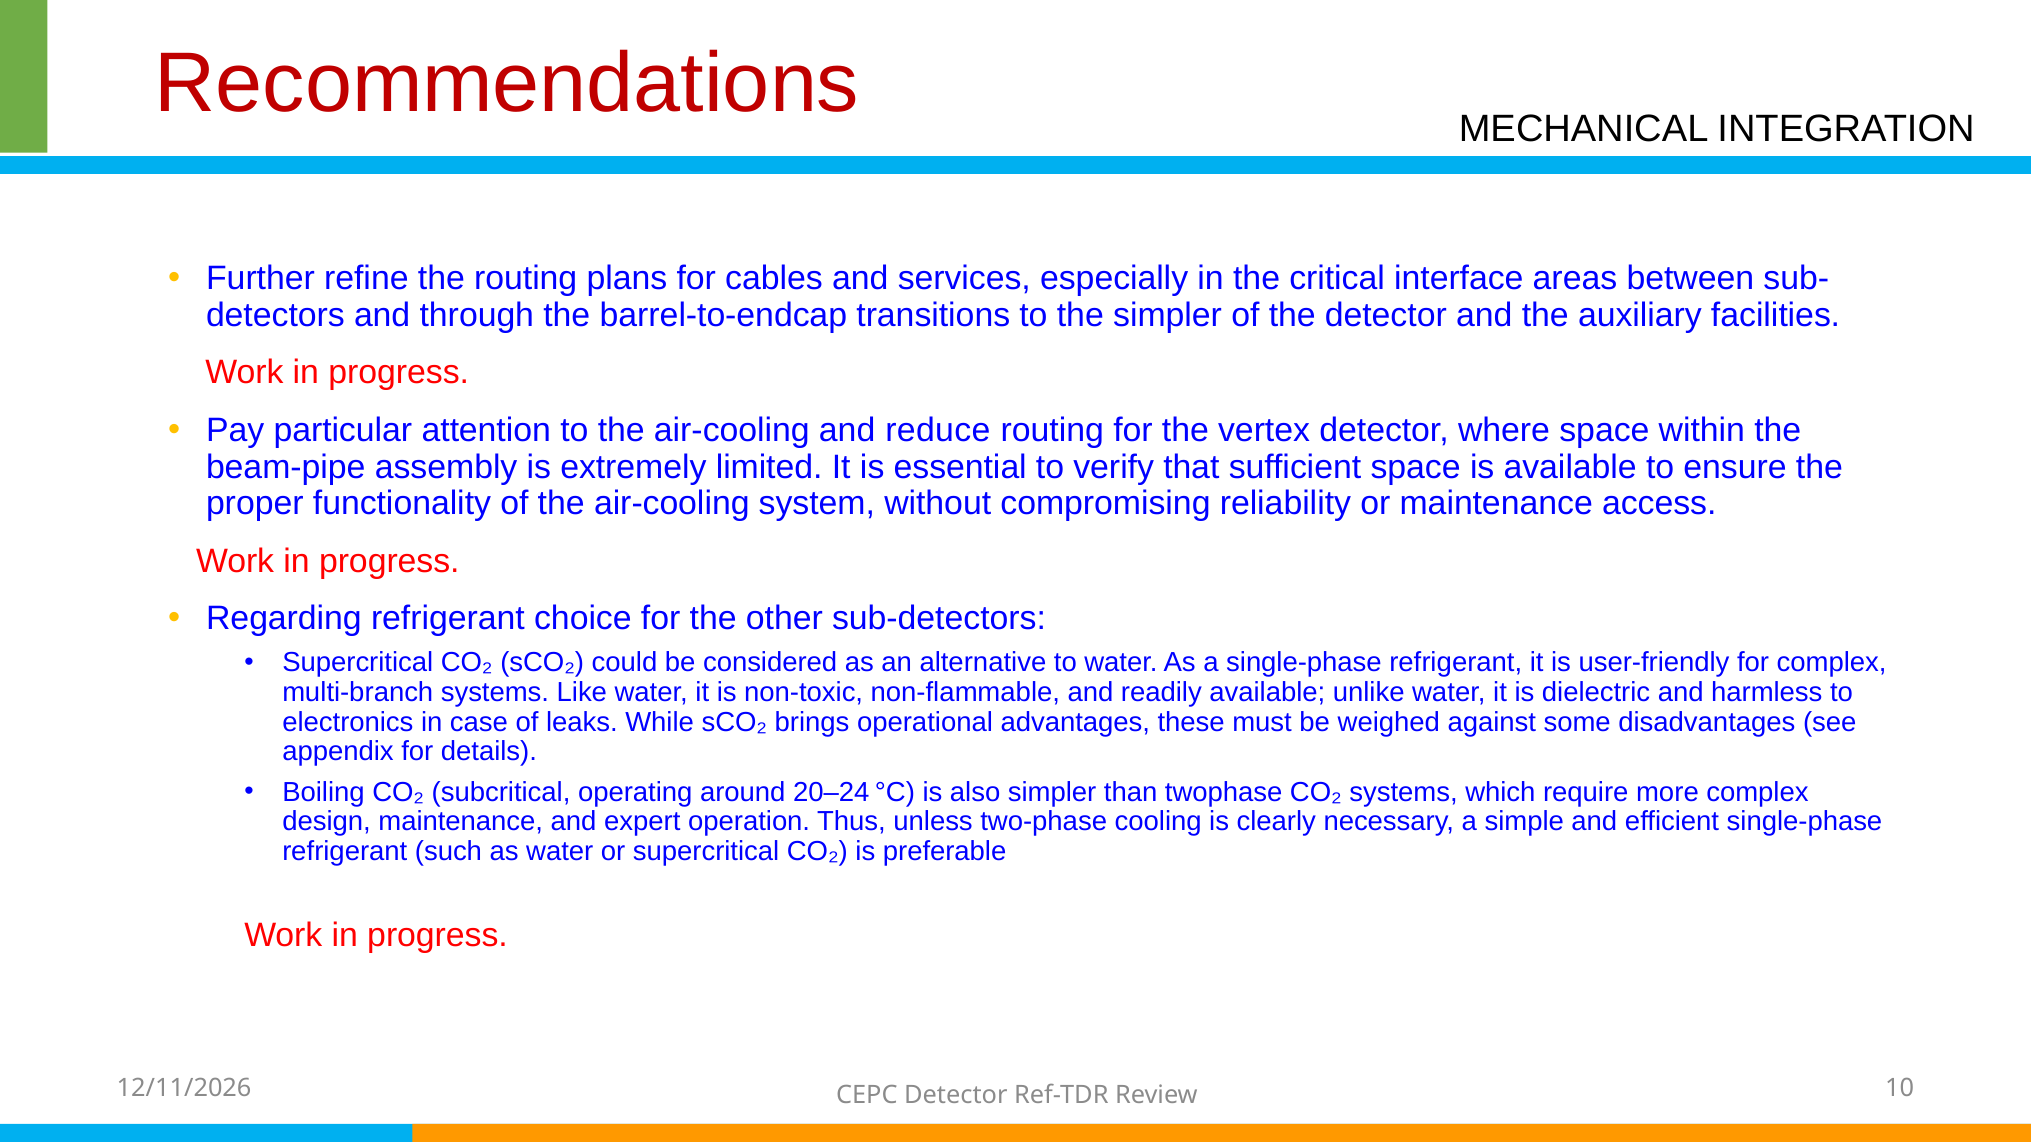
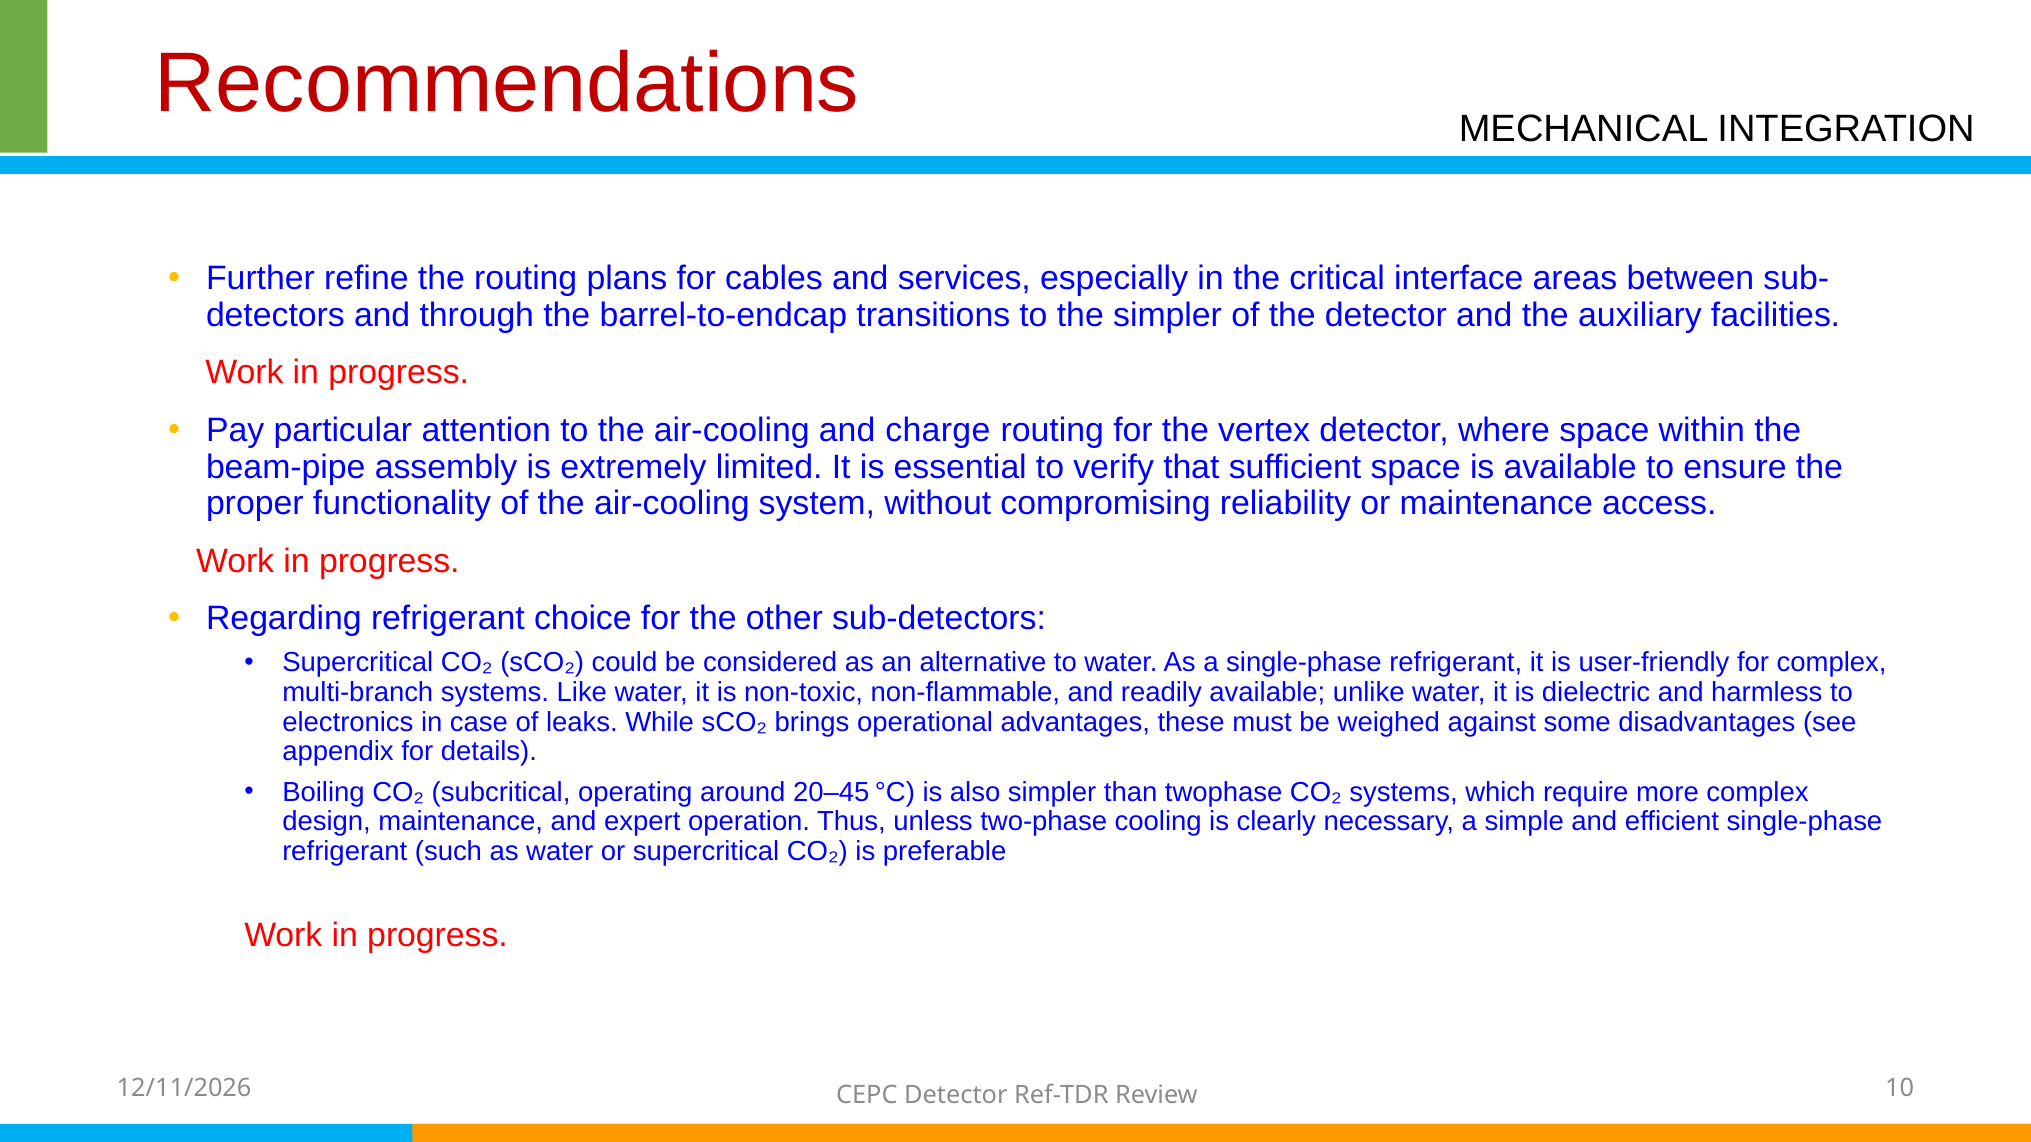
reduce: reduce -> charge
20–24: 20–24 -> 20–45
